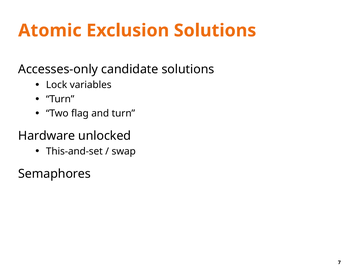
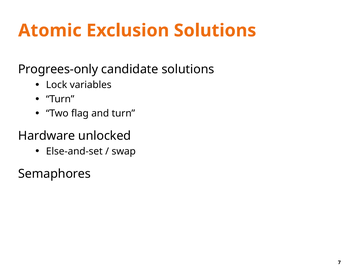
Accesses-only: Accesses-only -> Progrees-only
This-and-set: This-and-set -> Else-and-set
